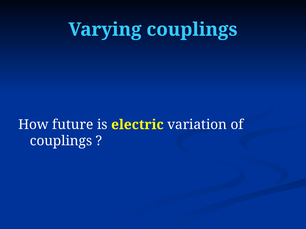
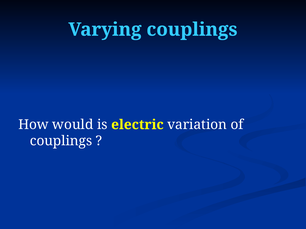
future: future -> would
